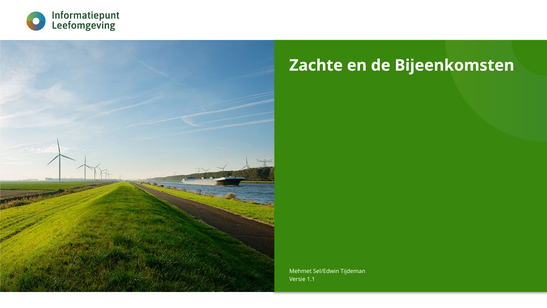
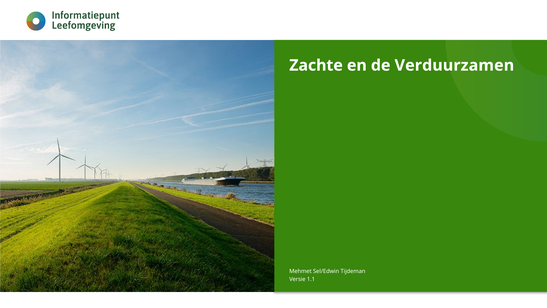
Bijeenkomsten: Bijeenkomsten -> Verduurzamen
